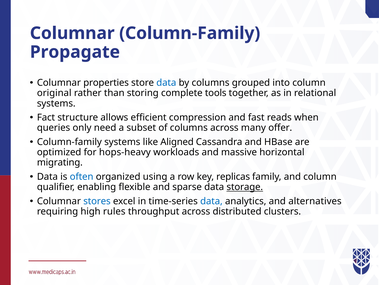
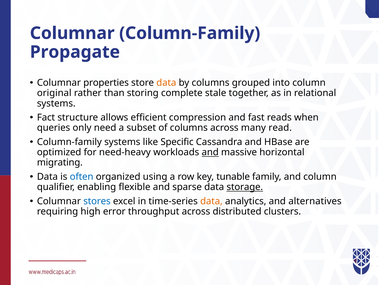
data at (166, 83) colour: blue -> orange
tools: tools -> stale
offer: offer -> read
Aligned: Aligned -> Specific
hops-heavy: hops-heavy -> need-heavy
and at (210, 152) underline: none -> present
replicas: replicas -> tunable
data at (211, 201) colour: blue -> orange
rules: rules -> error
